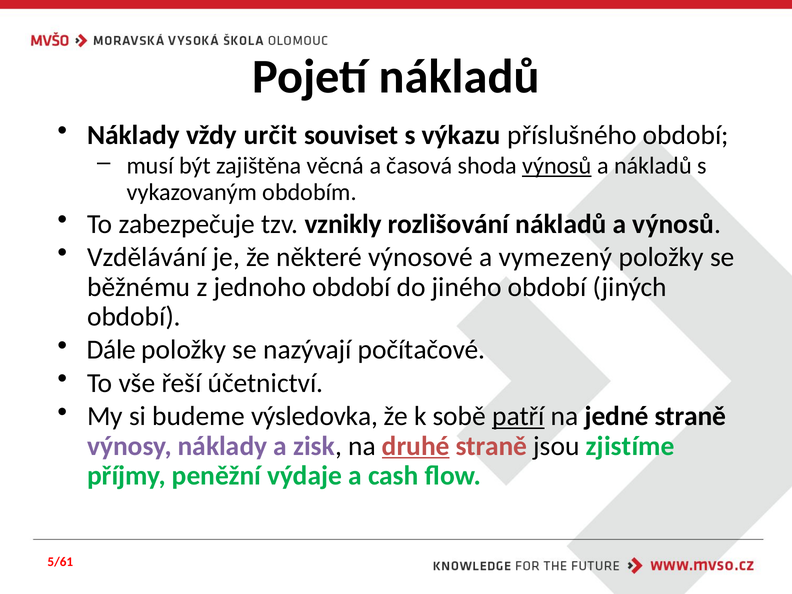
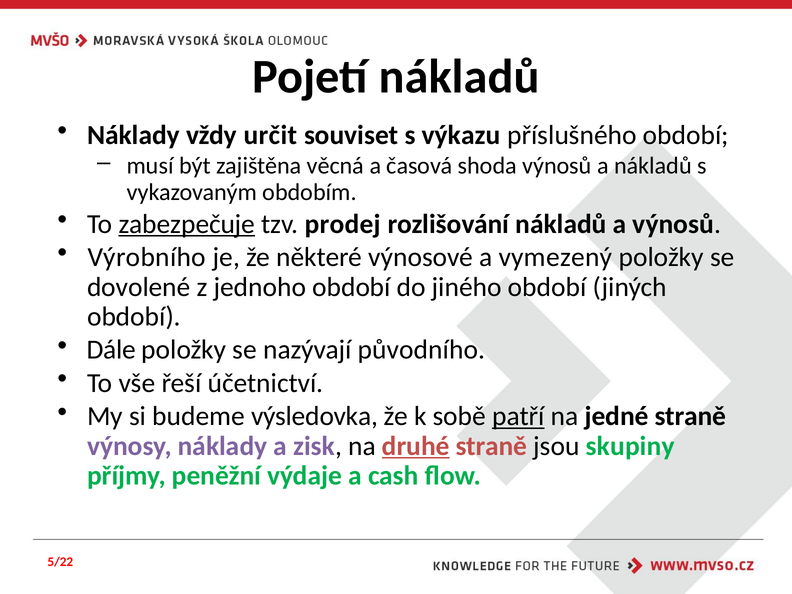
výnosů at (557, 166) underline: present -> none
zabezpečuje underline: none -> present
vznikly: vznikly -> prodej
Vzdělávání: Vzdělávání -> Výrobního
běžnému: běžnému -> dovolené
počítačové: počítačové -> původního
zjistíme: zjistíme -> skupiny
5/61: 5/61 -> 5/22
